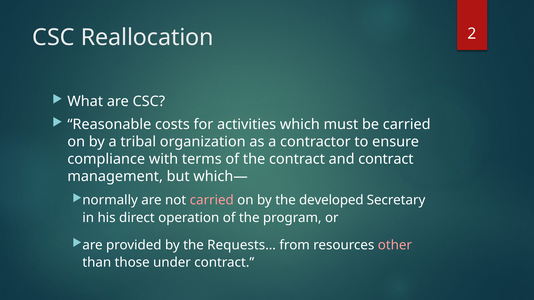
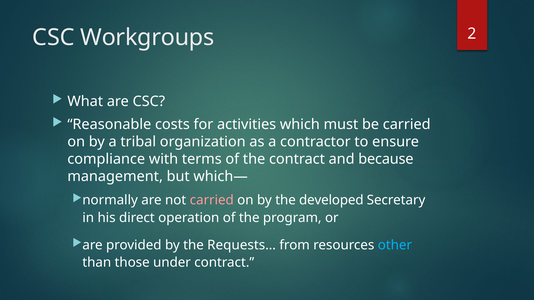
Reallocation: Reallocation -> Workgroups
and contract: contract -> because
other colour: pink -> light blue
